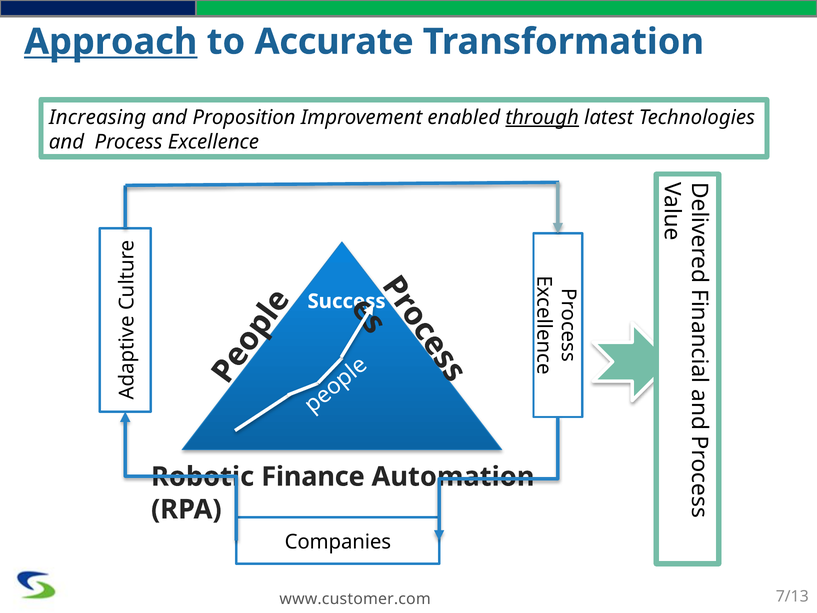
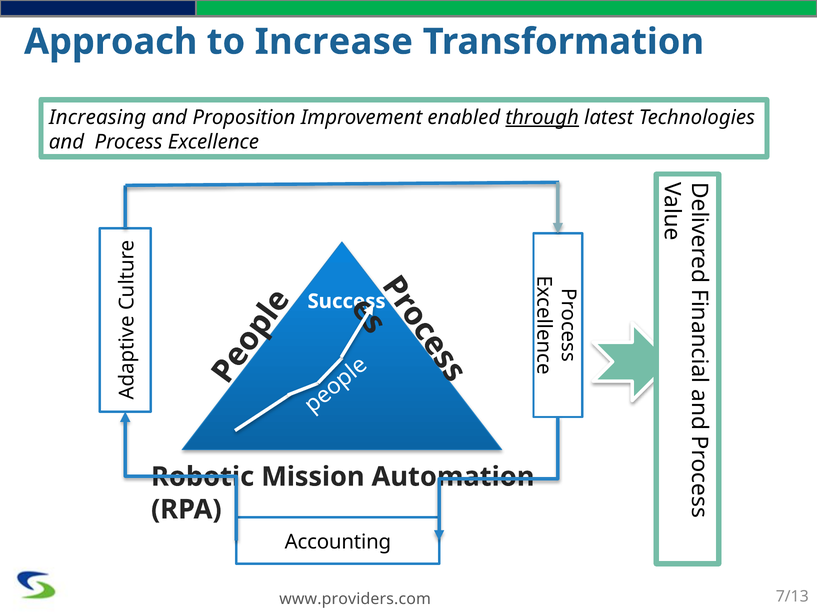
Approach underline: present -> none
Accurate: Accurate -> Increase
Finance: Finance -> Mission
Companies: Companies -> Accounting
www.customer.com: www.customer.com -> www.providers.com
